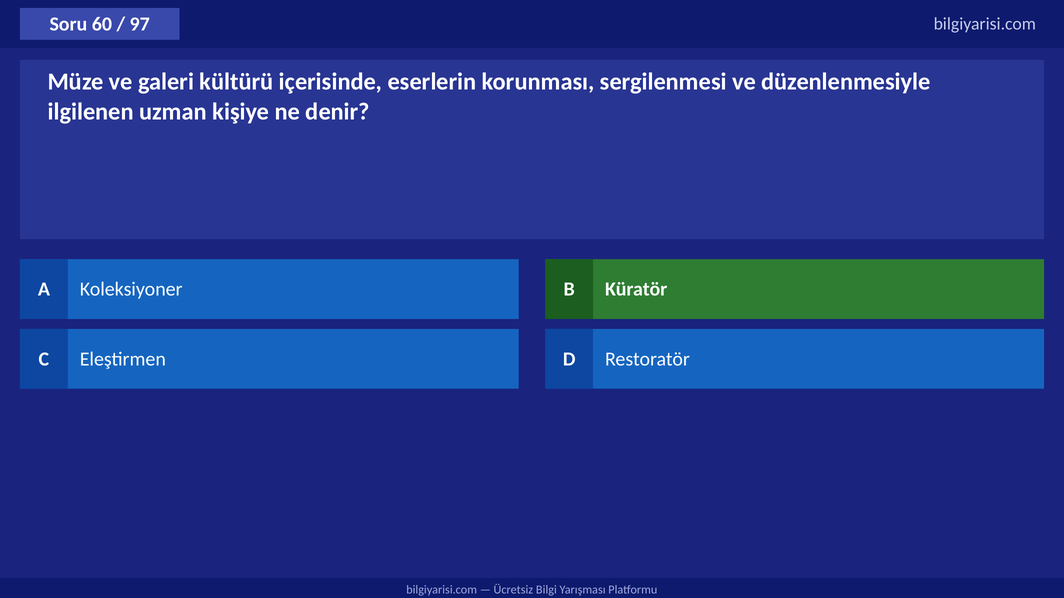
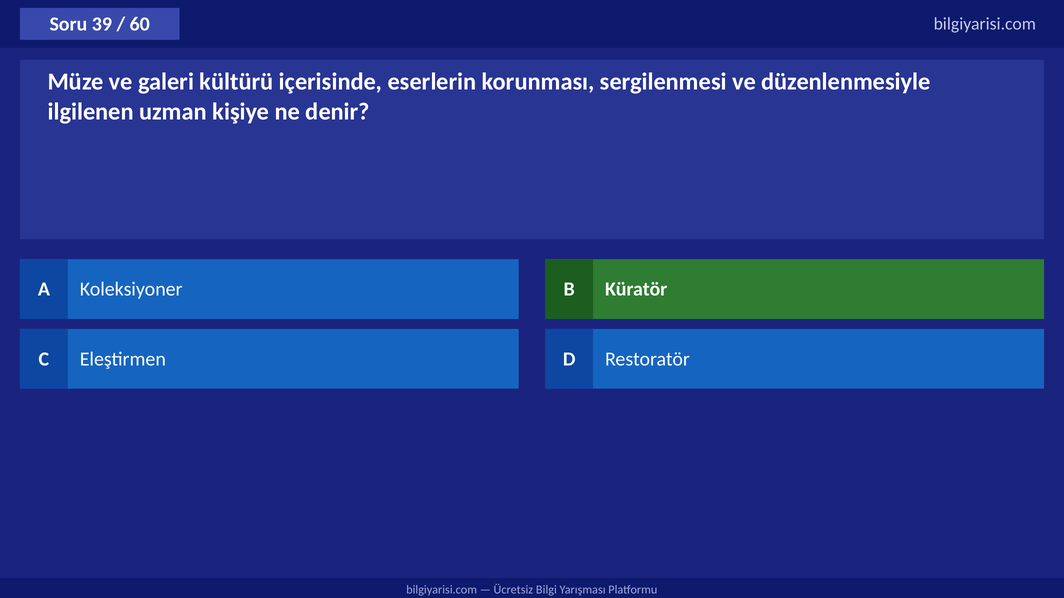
60: 60 -> 39
97: 97 -> 60
